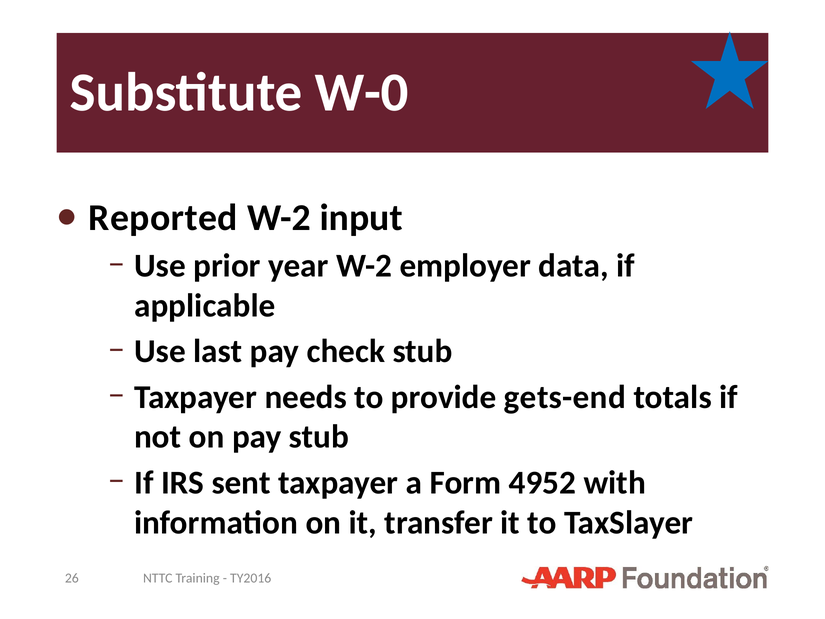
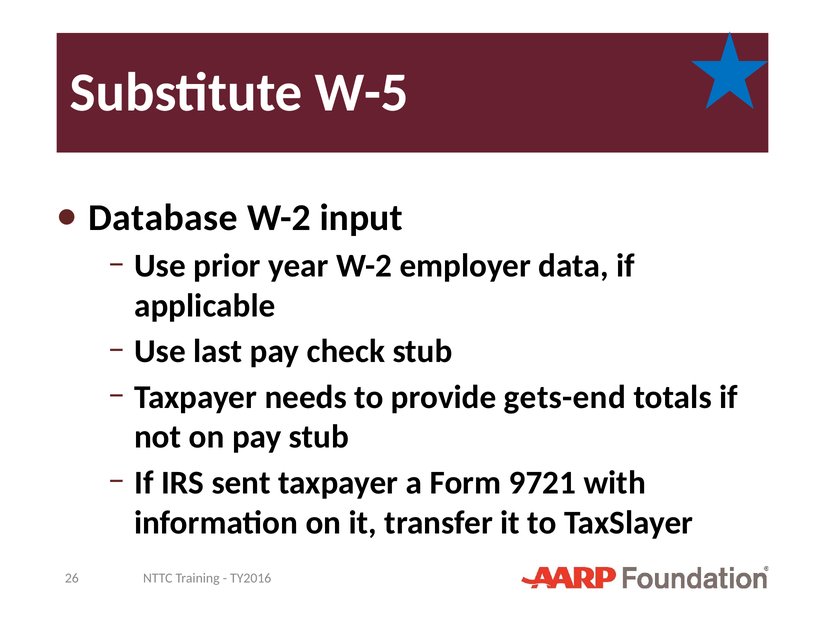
W-0: W-0 -> W-5
Reported: Reported -> Database
4952: 4952 -> 9721
